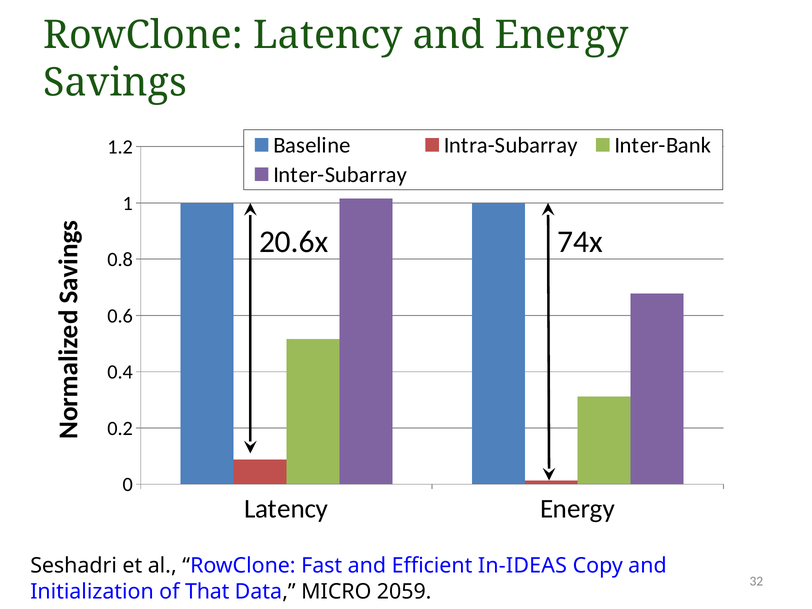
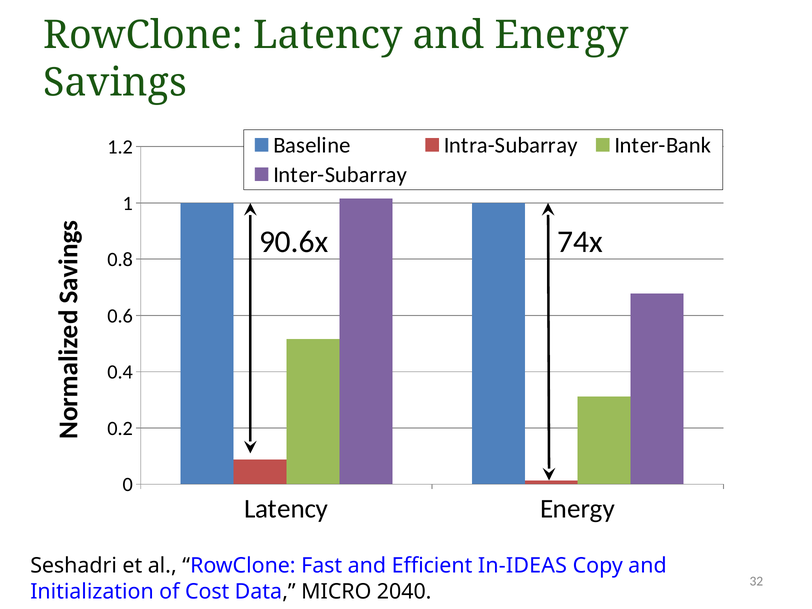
20.6x: 20.6x -> 90.6x
That: That -> Cost
2059: 2059 -> 2040
